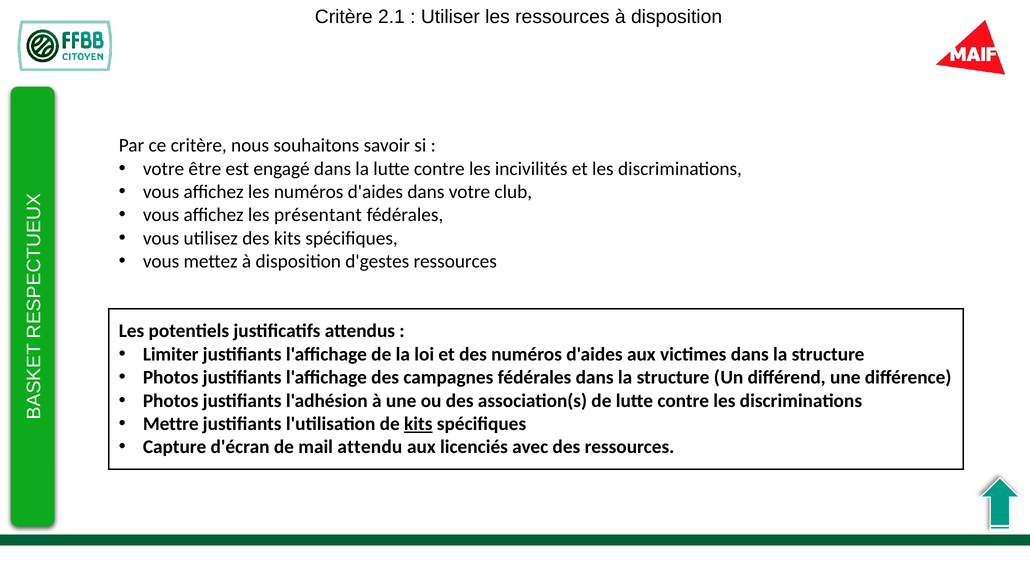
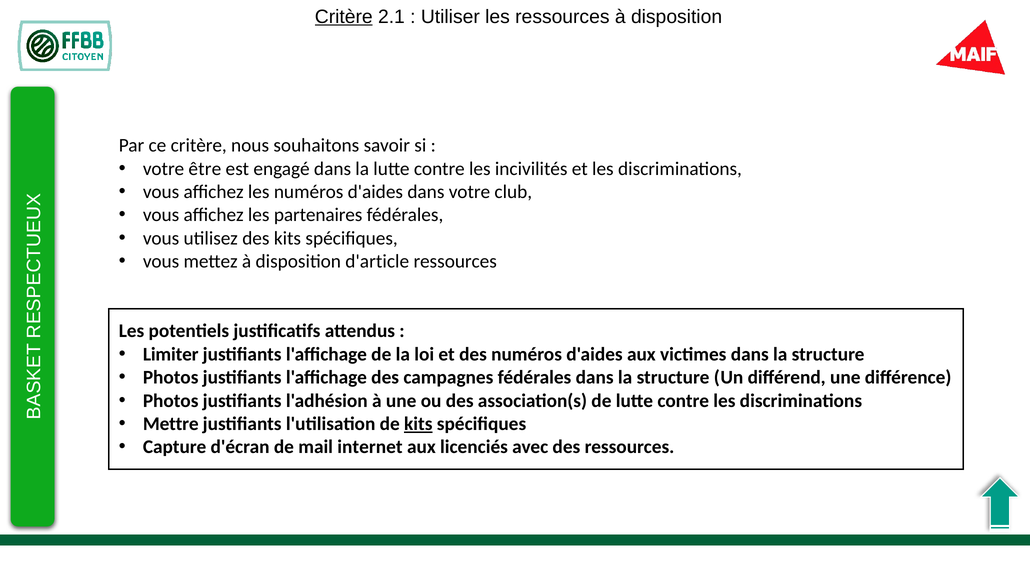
Critère at (344, 17) underline: none -> present
présentant: présentant -> partenaires
d'gestes: d'gestes -> d'article
attendu: attendu -> internet
